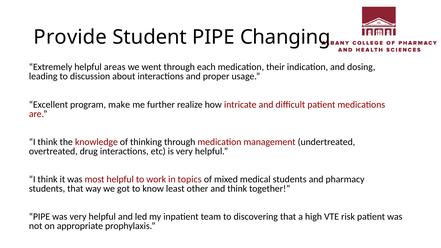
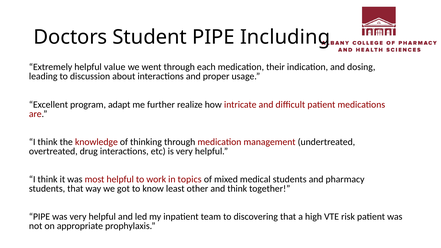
Provide: Provide -> Doctors
Changing: Changing -> Including
areas: areas -> value
make: make -> adapt
